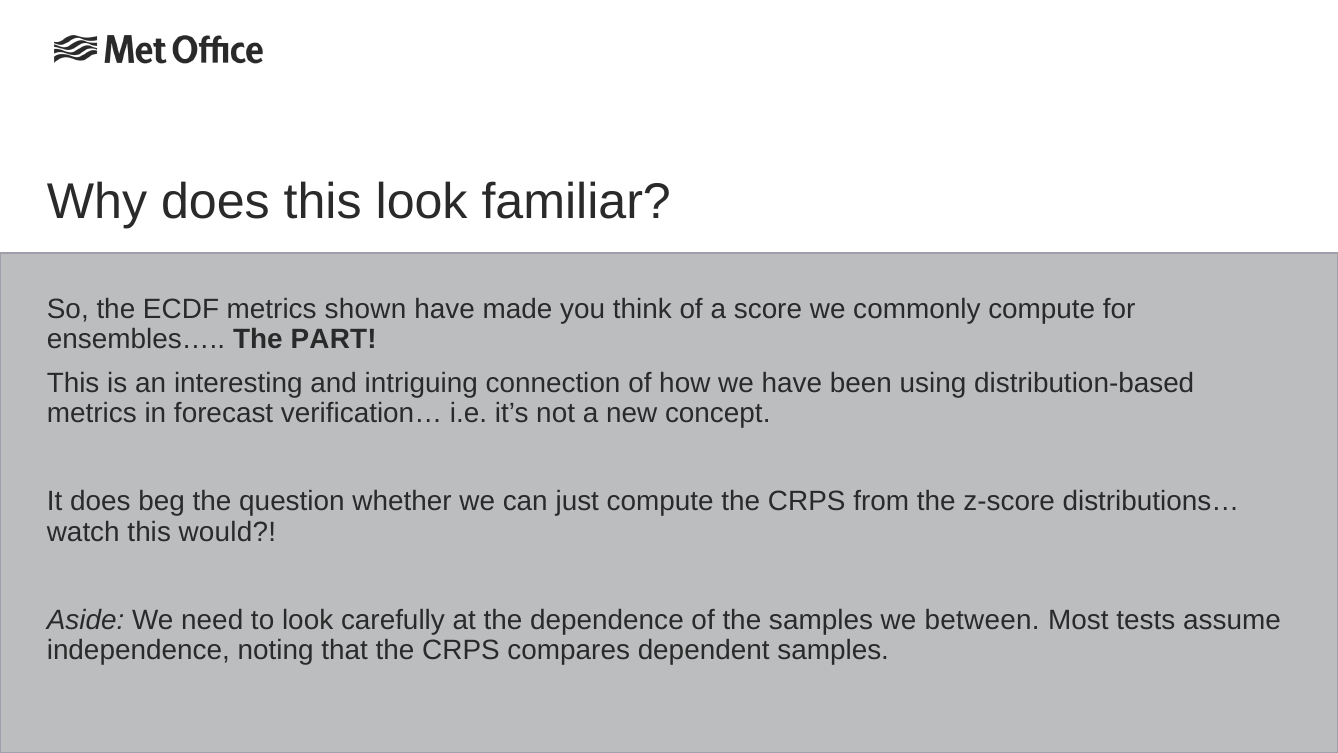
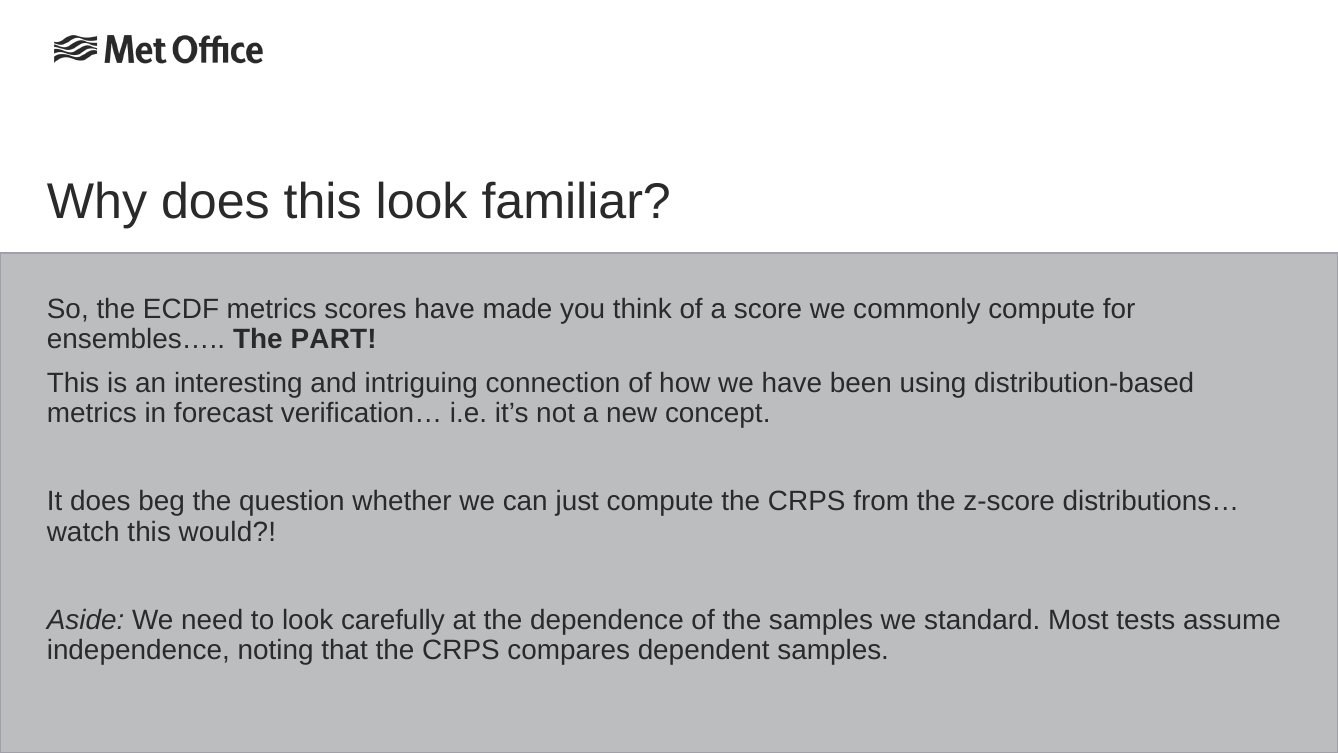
shown: shown -> scores
between: between -> standard
